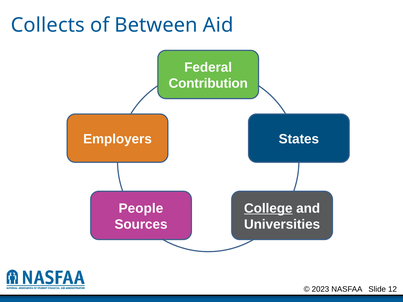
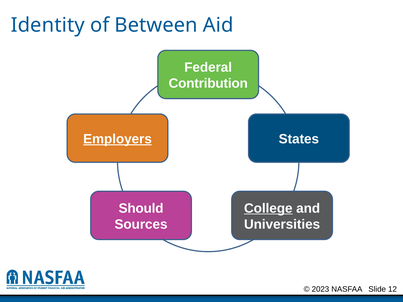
Collects: Collects -> Identity
Employers underline: none -> present
People: People -> Should
